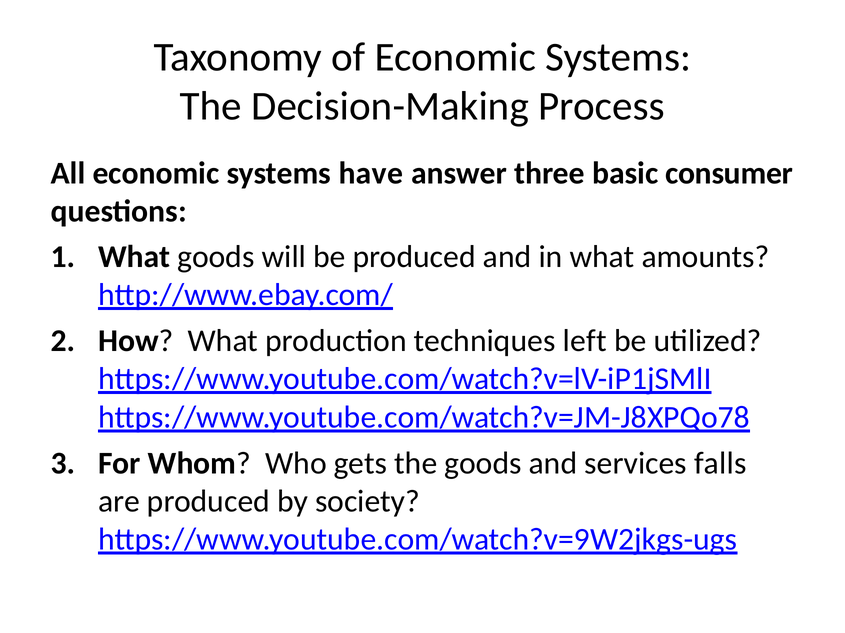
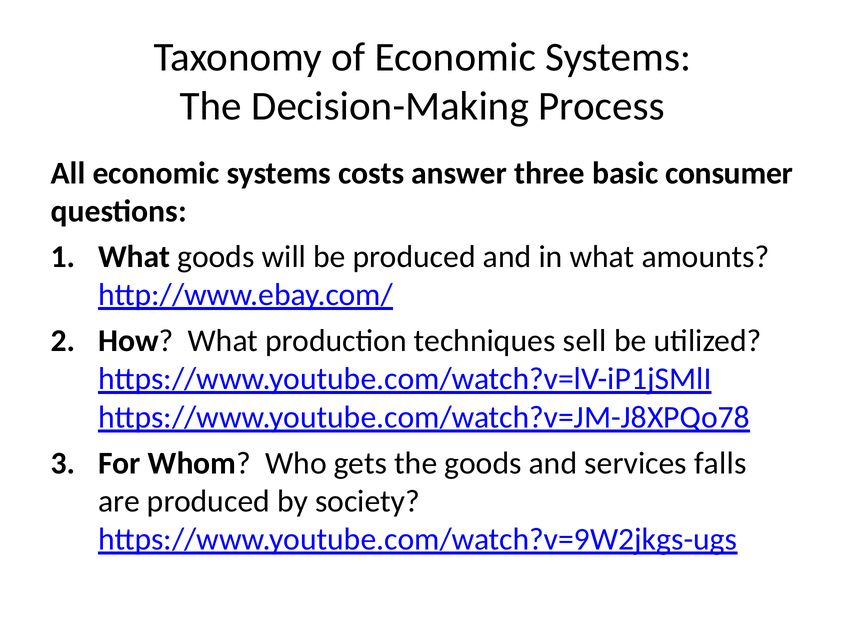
have: have -> costs
left: left -> sell
